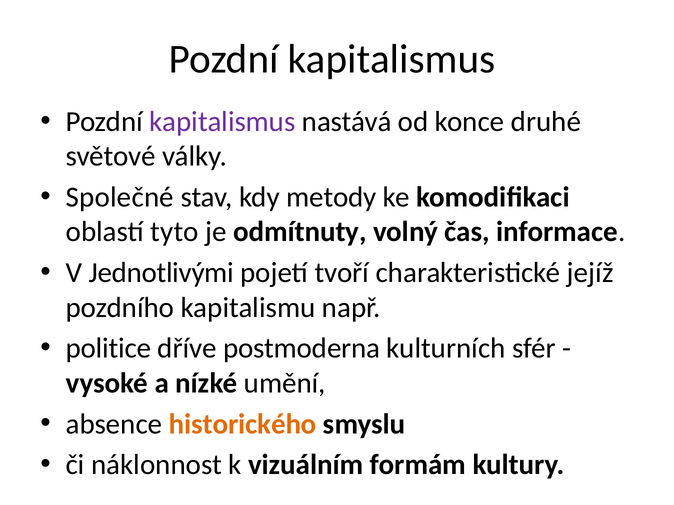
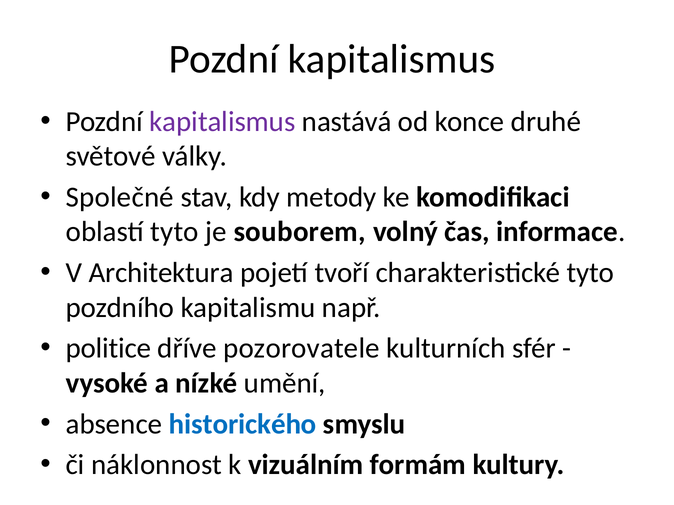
odmítnuty: odmítnuty -> souborem
Jednotlivými: Jednotlivými -> Architektura
charakteristické jejíž: jejíž -> tyto
postmoderna: postmoderna -> pozorovatele
historického colour: orange -> blue
